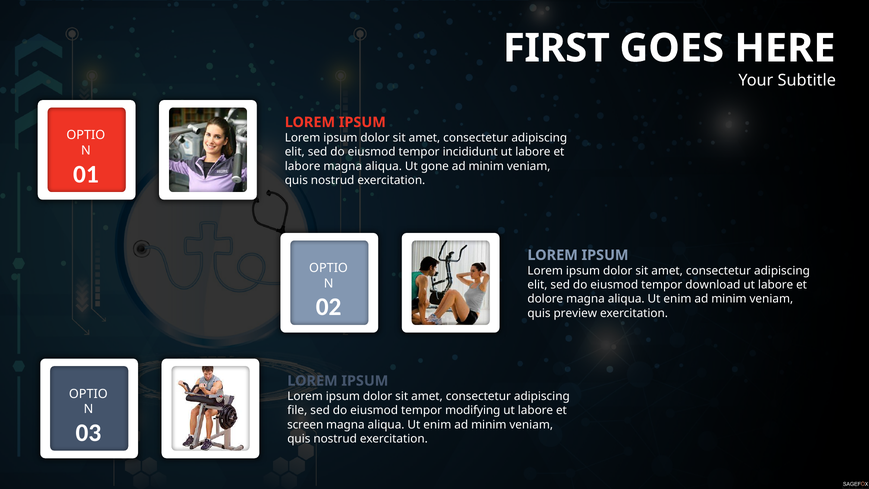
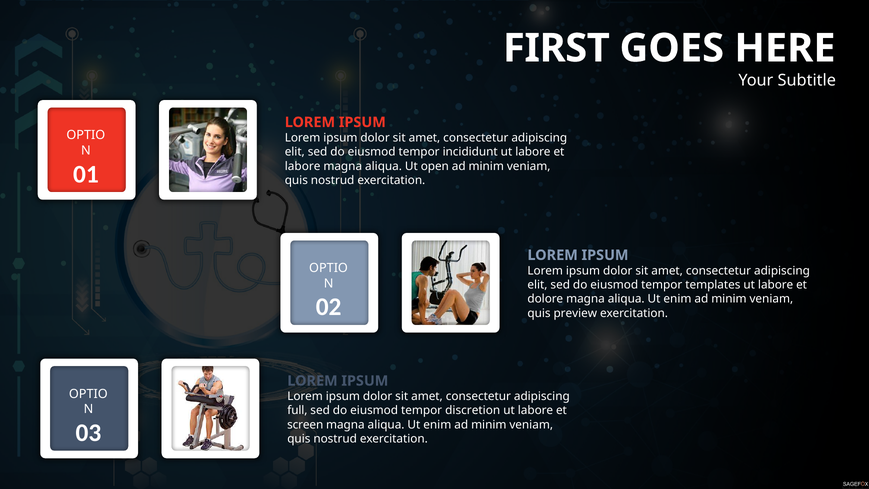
gone: gone -> open
download: download -> templates
file: file -> full
modifying: modifying -> discretion
